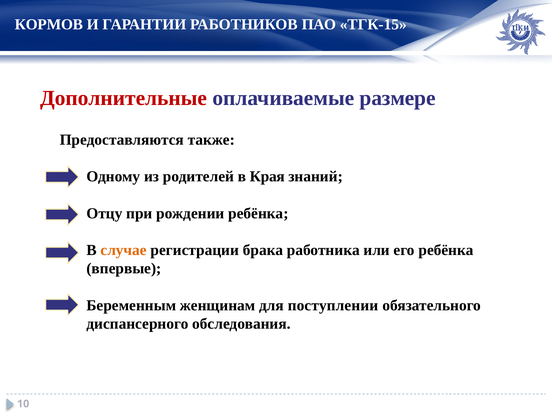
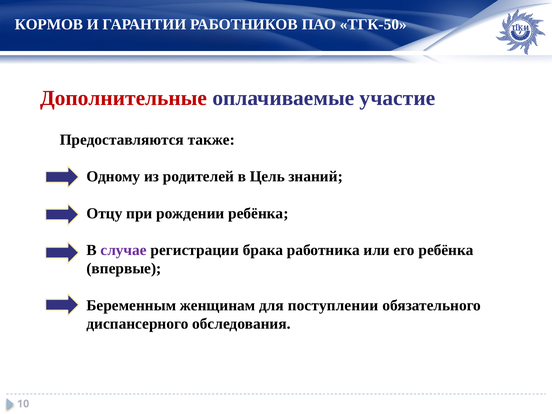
ТГК-15: ТГК-15 -> ТГК-50
размере: размере -> участие
Края: Края -> Цель
случае colour: orange -> purple
